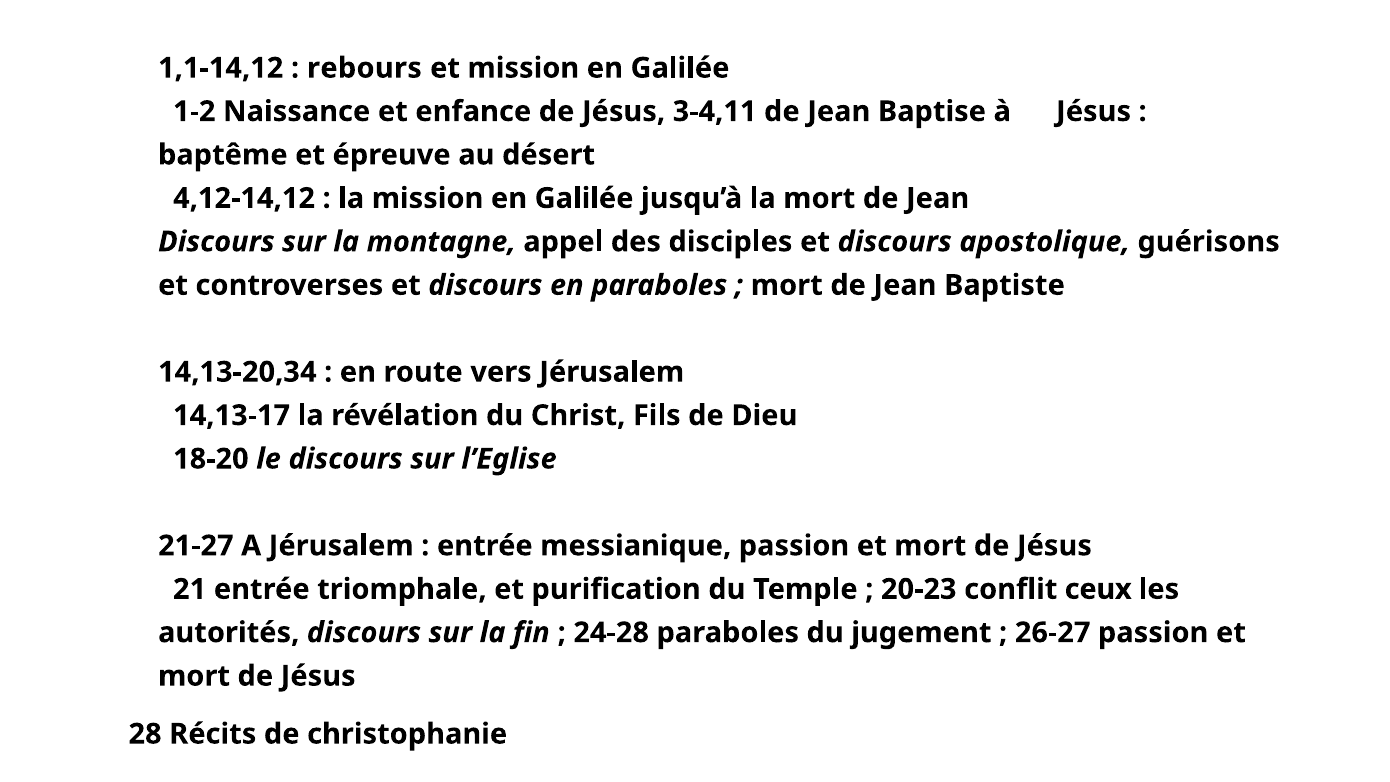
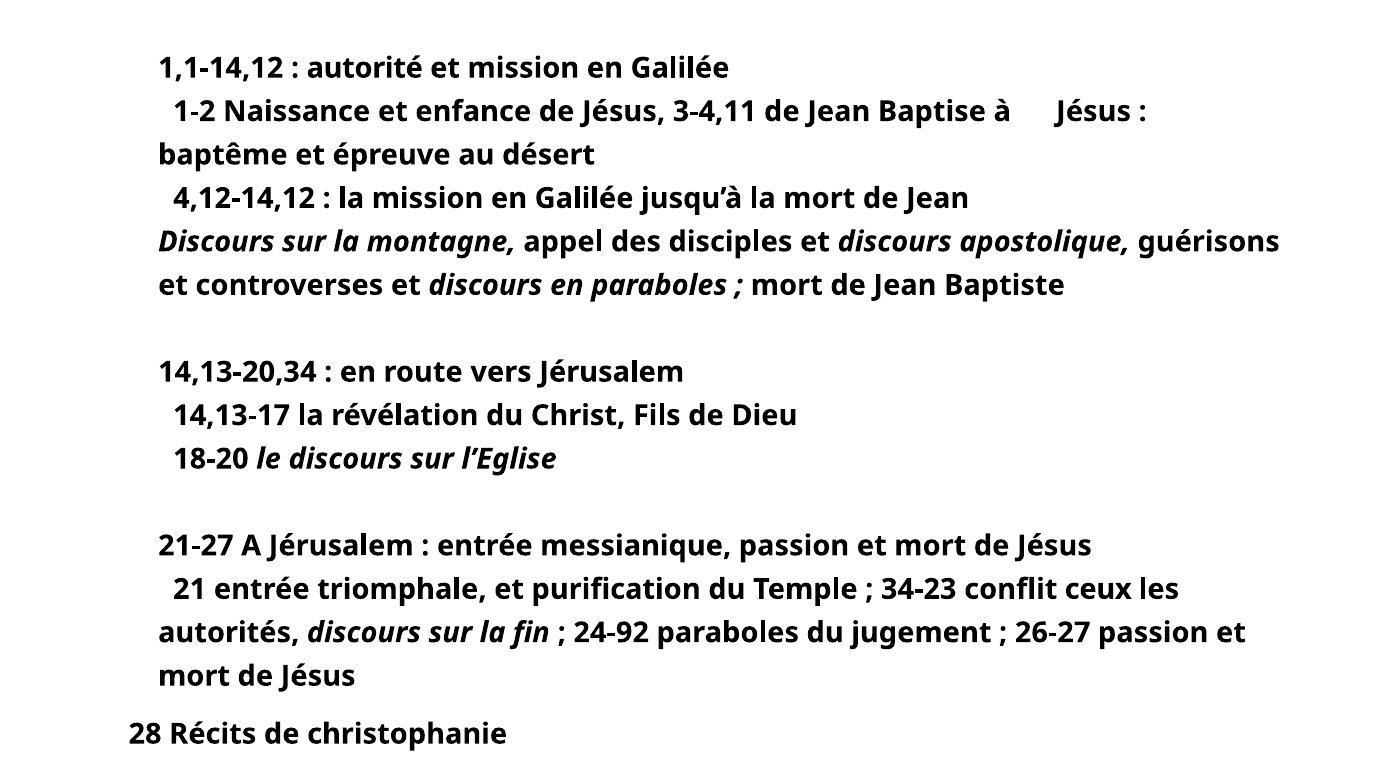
rebours: rebours -> autorité
20-23: 20-23 -> 34-23
24-28: 24-28 -> 24-92
